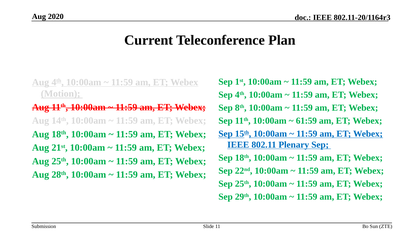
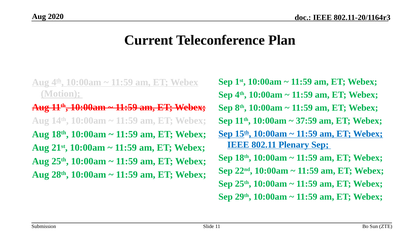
61:59: 61:59 -> 37:59
